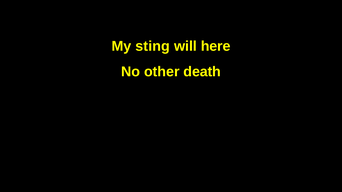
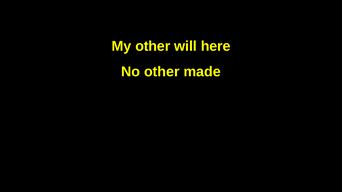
My sting: sting -> other
death: death -> made
